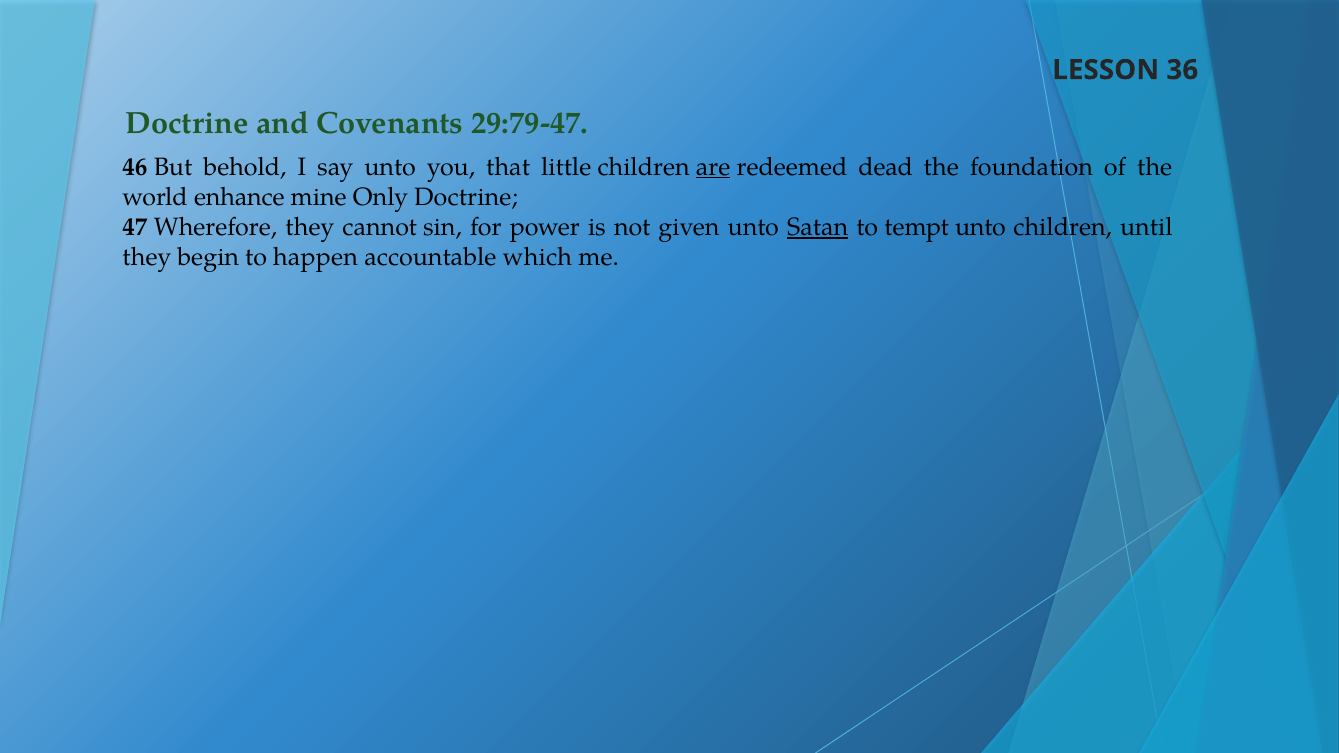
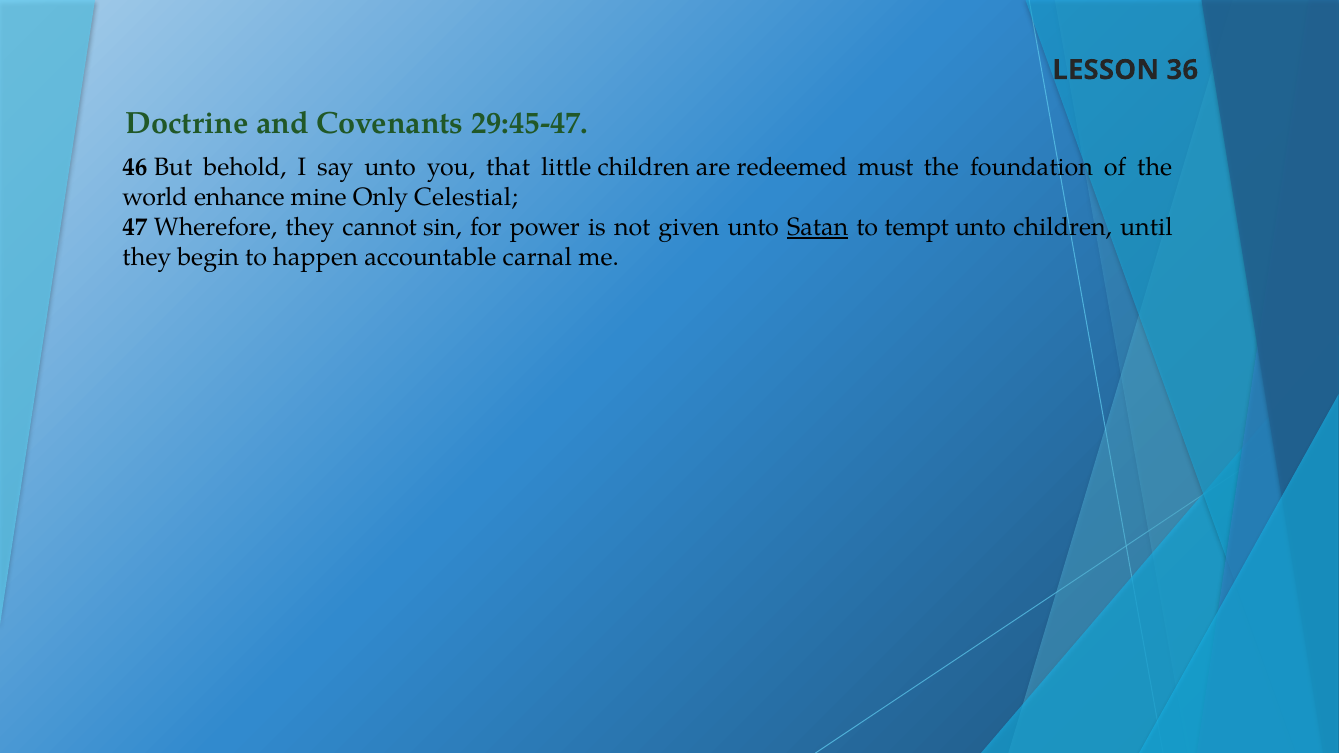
29:79-47: 29:79-47 -> 29:45-47
are underline: present -> none
dead: dead -> must
Only Doctrine: Doctrine -> Celestial
which: which -> carnal
